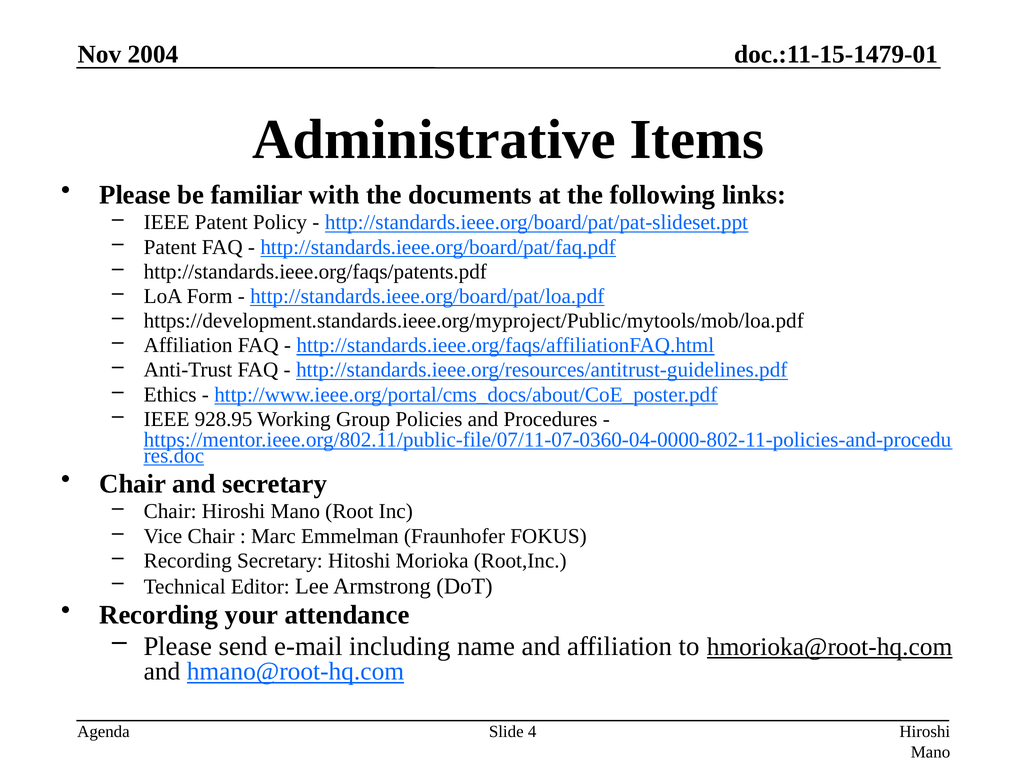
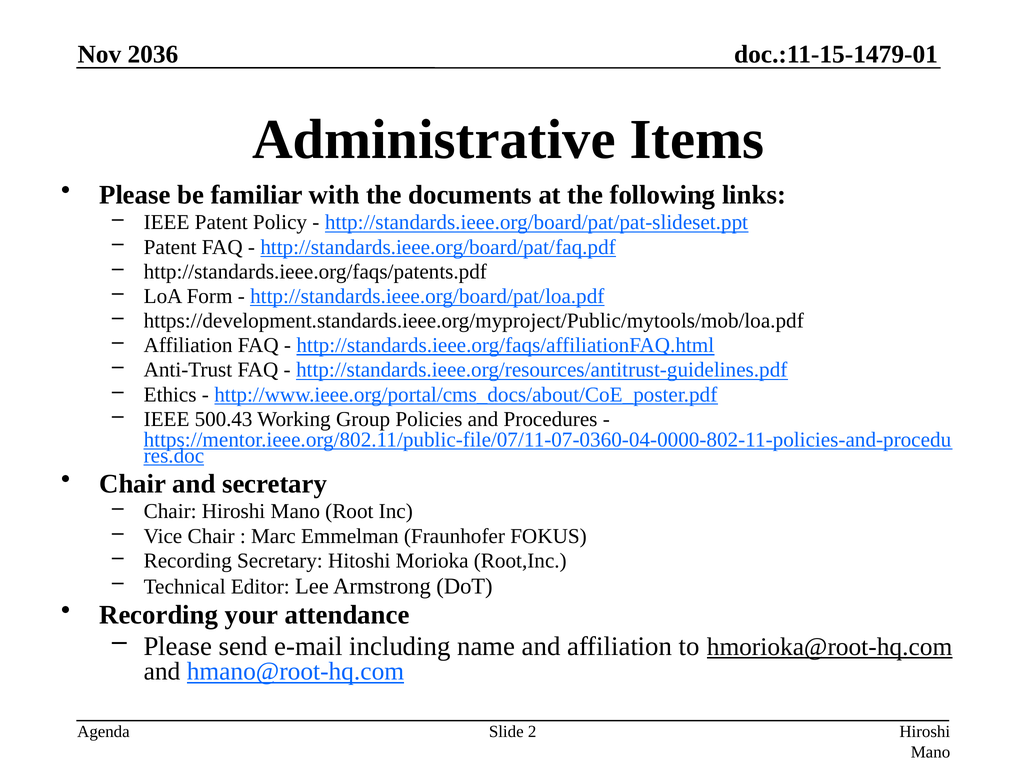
2004: 2004 -> 2036
928.95: 928.95 -> 500.43
4: 4 -> 2
